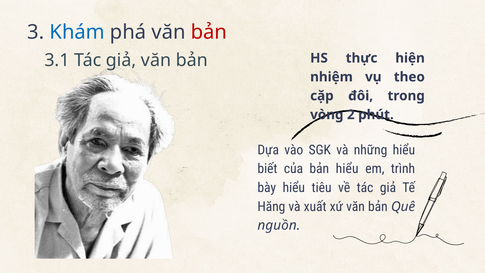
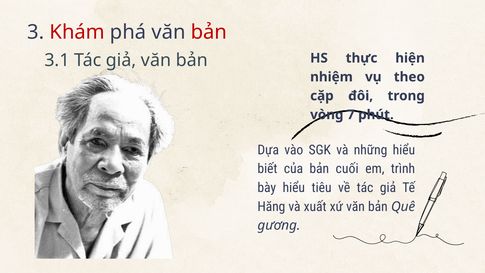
Khám colour: blue -> red
2: 2 -> 7
bản hiểu: hiểu -> cuối
nguồn: nguồn -> gương
